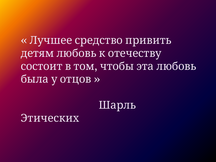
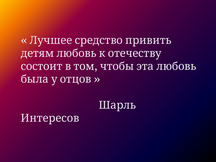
Этических: Этических -> Интересов
